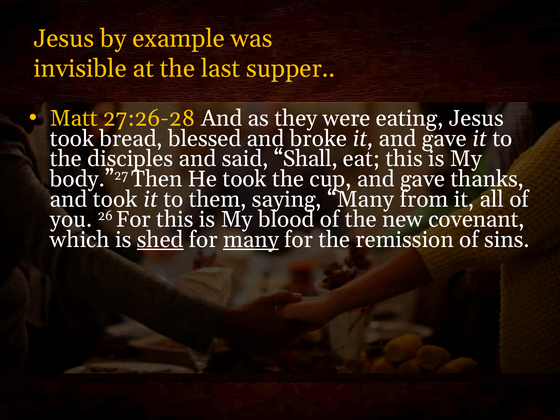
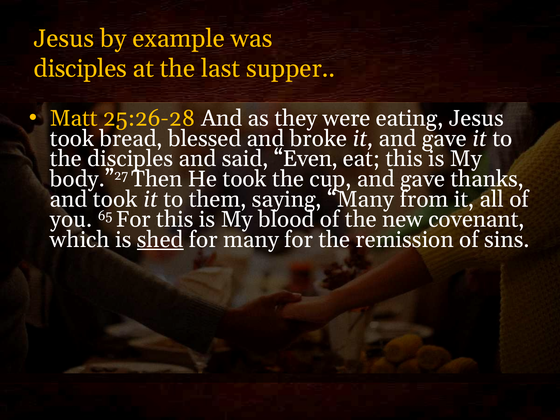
invisible at (80, 68): invisible -> disciples
27:26-28: 27:26-28 -> 25:26-28
Shall: Shall -> Even
26: 26 -> 65
many at (251, 240) underline: present -> none
